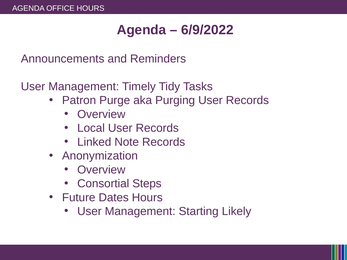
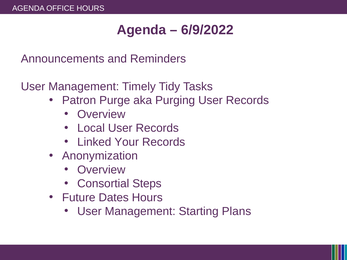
Note: Note -> Your
Likely: Likely -> Plans
